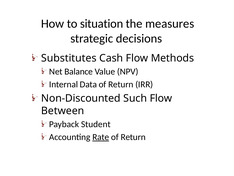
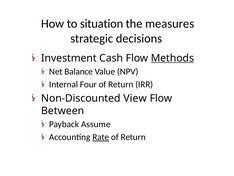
Substitutes: Substitutes -> Investment
Methods underline: none -> present
Data: Data -> Four
Such: Such -> View
Student: Student -> Assume
